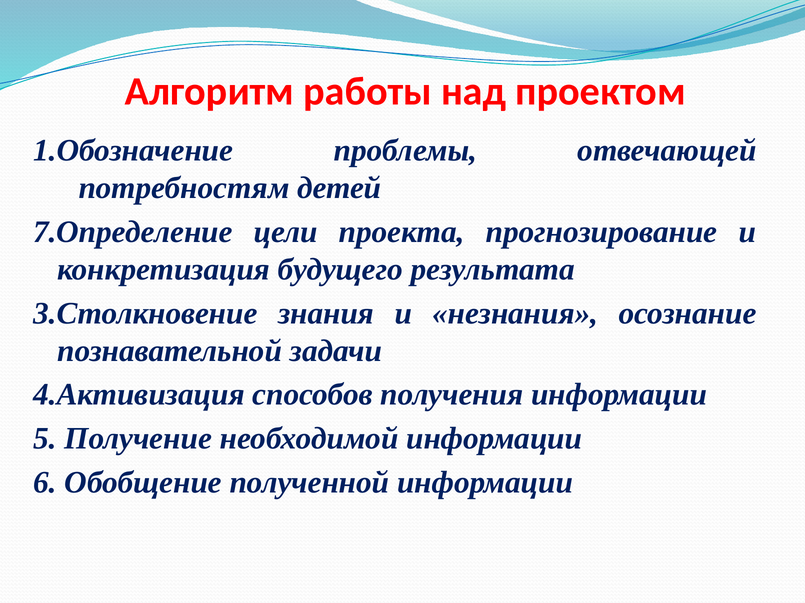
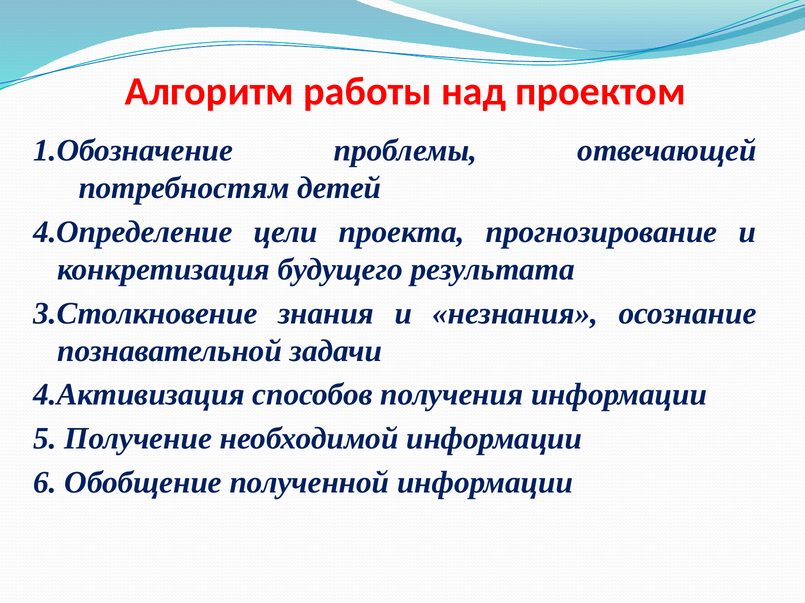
7.Определение: 7.Определение -> 4.Определение
